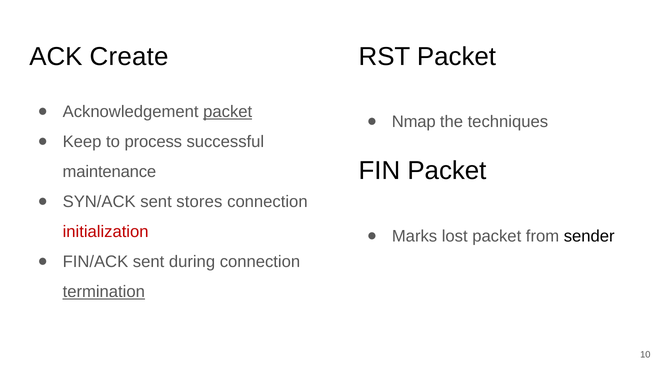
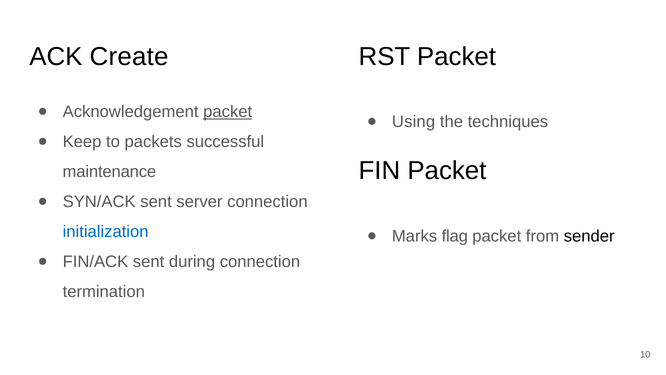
Nmap: Nmap -> Using
process: process -> packets
stores: stores -> server
initialization colour: red -> blue
lost: lost -> flag
termination underline: present -> none
